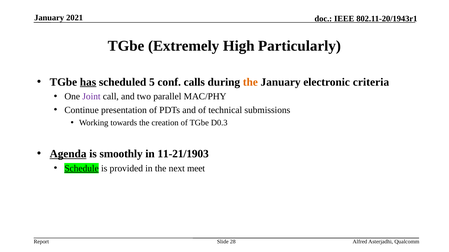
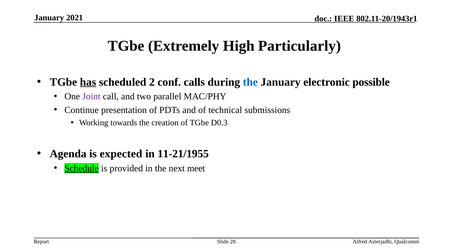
5: 5 -> 2
the at (250, 82) colour: orange -> blue
criteria: criteria -> possible
Agenda underline: present -> none
smoothly: smoothly -> expected
11-21/1903: 11-21/1903 -> 11-21/1955
